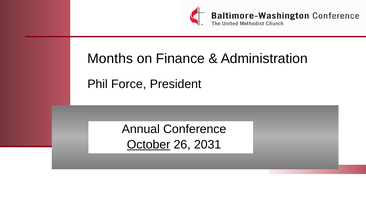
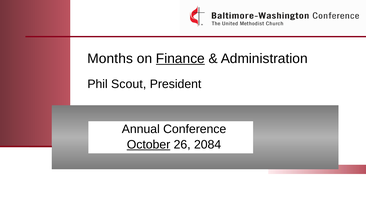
Finance underline: none -> present
Force: Force -> Scout
2031: 2031 -> 2084
